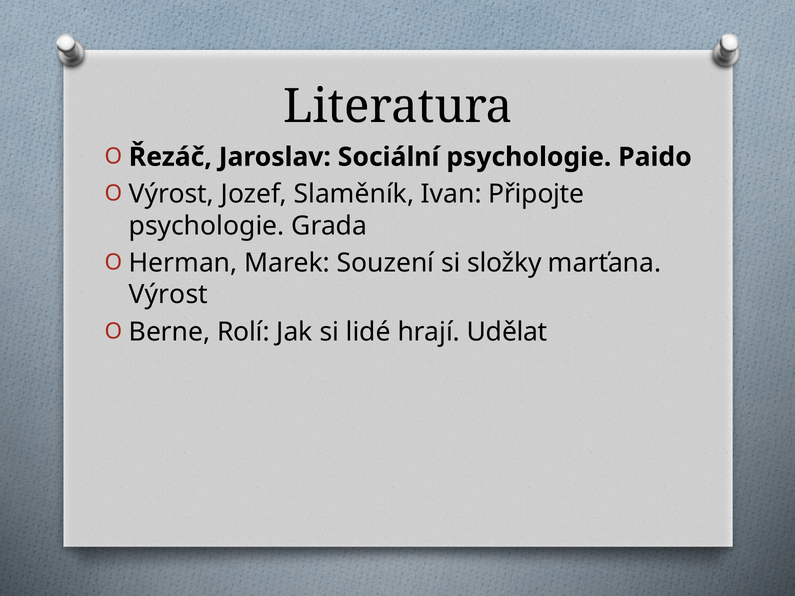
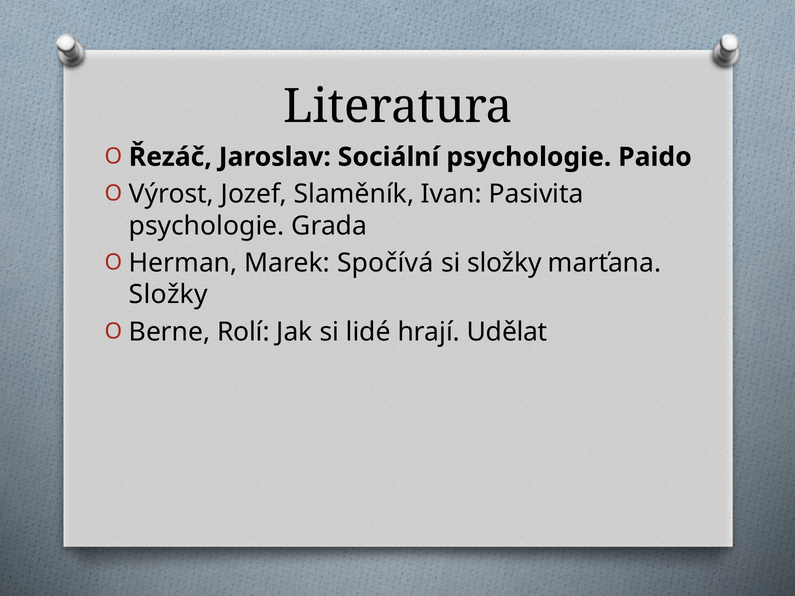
Připojte: Připojte -> Pasivita
Souzení: Souzení -> Spočívá
Výrost at (168, 295): Výrost -> Složky
